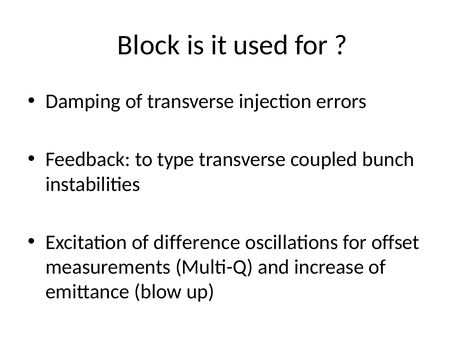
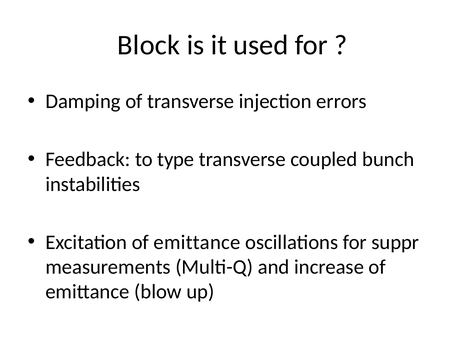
Excitation of difference: difference -> emittance
offset: offset -> suppr
